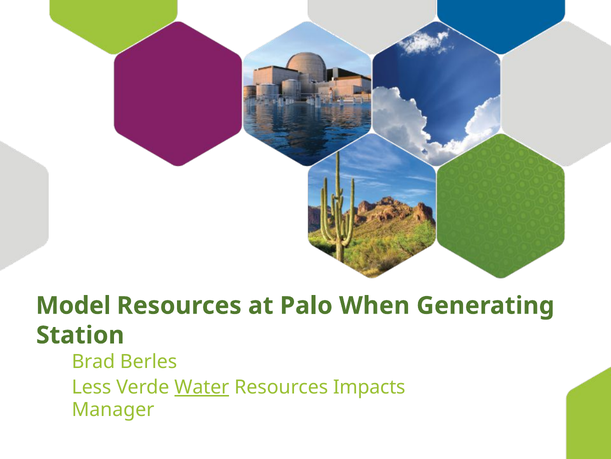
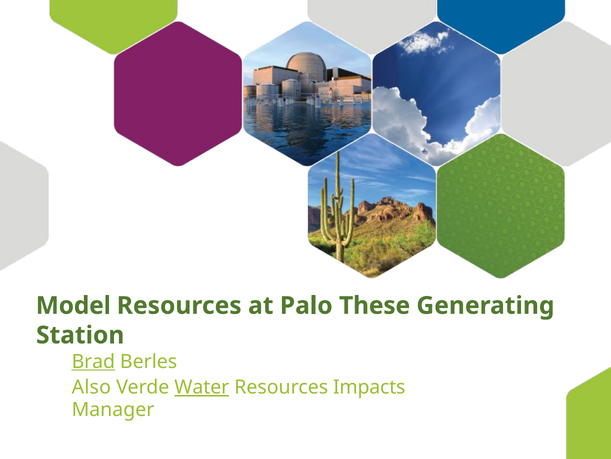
When: When -> These
Brad underline: none -> present
Less: Less -> Also
